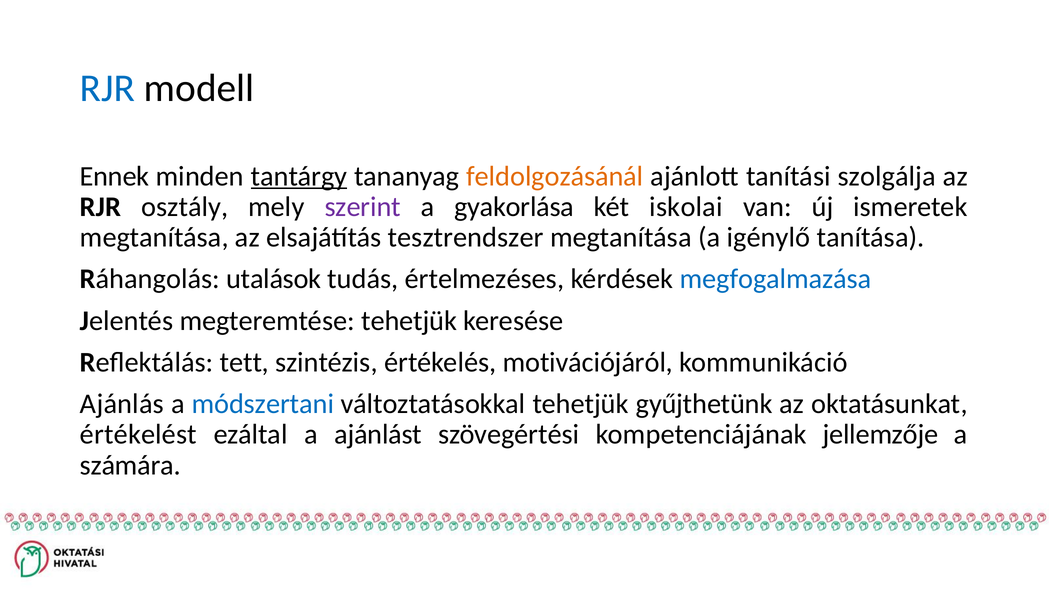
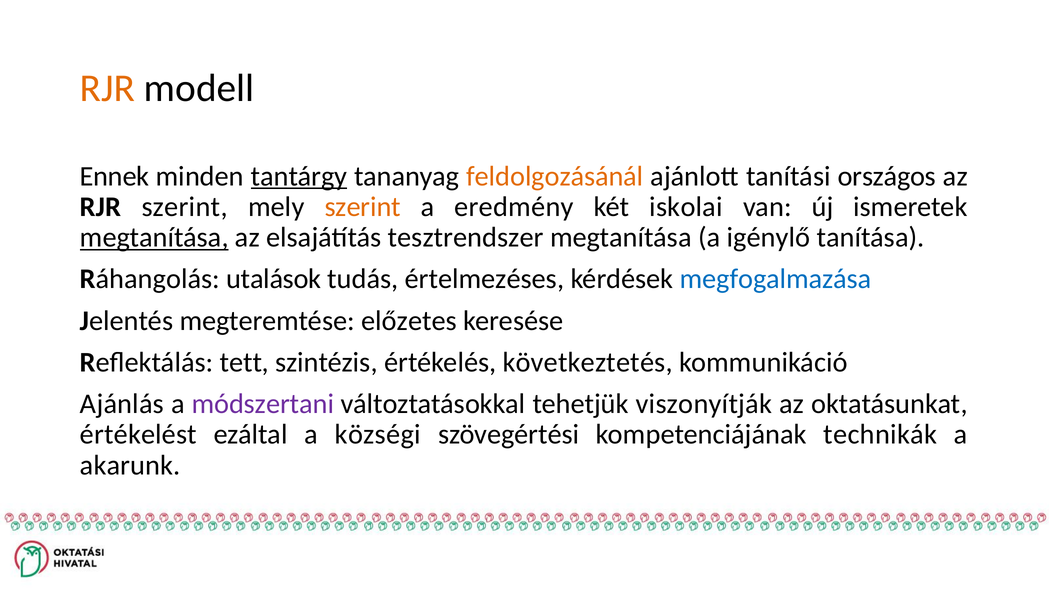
RJR at (108, 88) colour: blue -> orange
szolgálja: szolgálja -> országos
RJR osztály: osztály -> szerint
szerint at (363, 207) colour: purple -> orange
gyakorlása: gyakorlása -> eredmény
megtanítása at (154, 237) underline: none -> present
megteremtése tehetjük: tehetjük -> előzetes
motivációjáról: motivációjáról -> következtetés
módszertani colour: blue -> purple
gyűjthetünk: gyűjthetünk -> viszonyítják
ajánlást: ajánlást -> községi
jellemzője: jellemzője -> technikák
számára: számára -> akarunk
